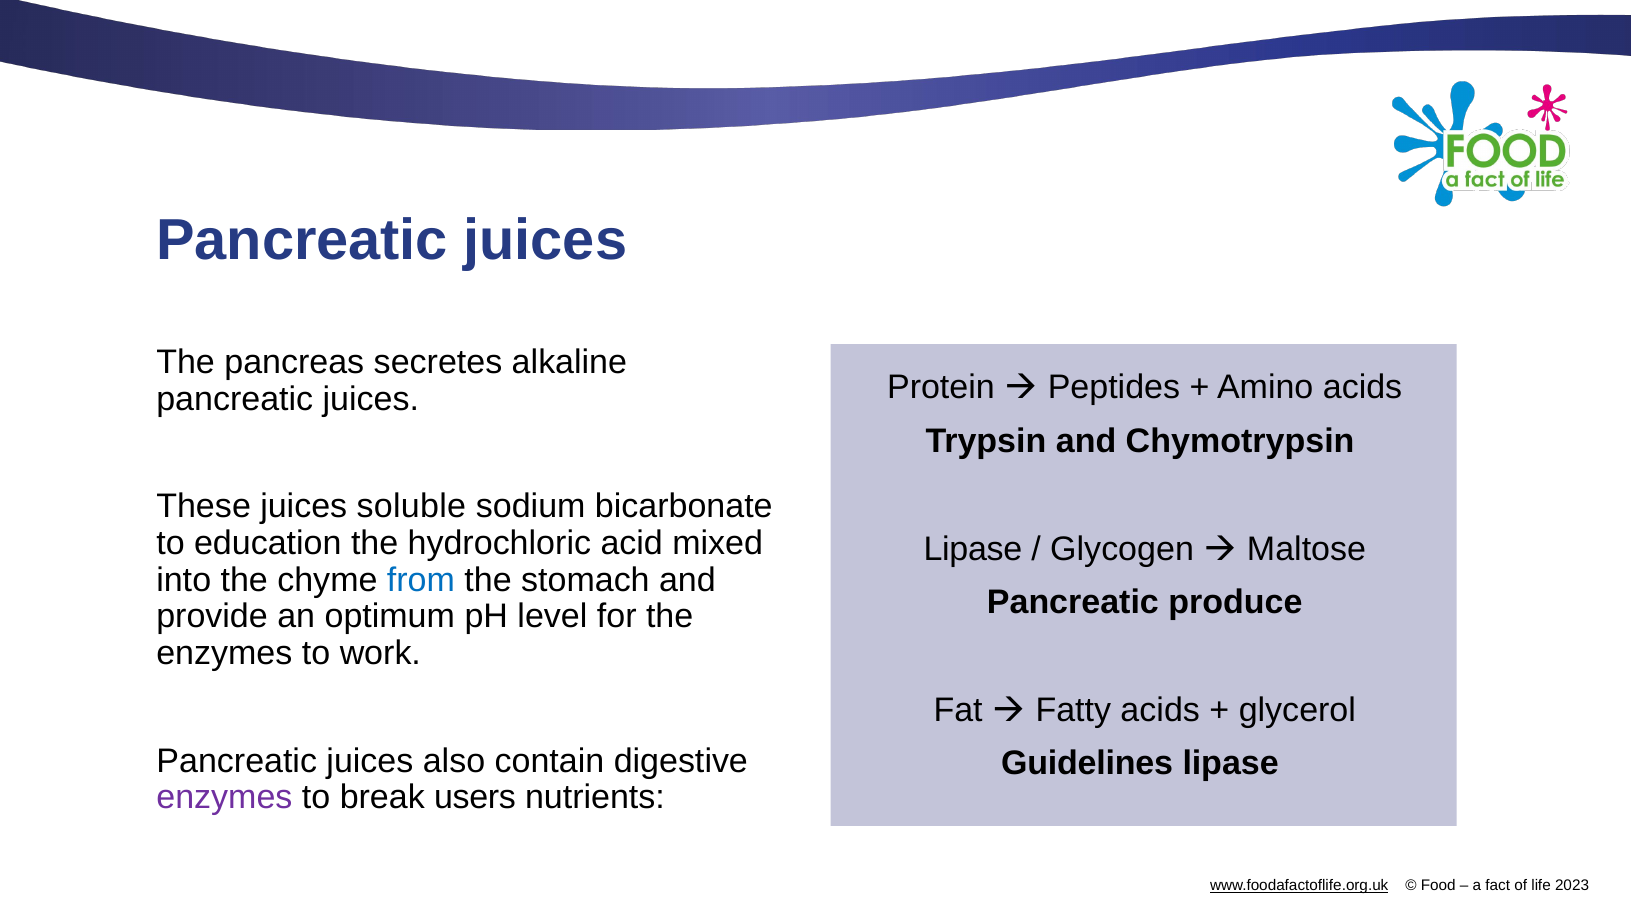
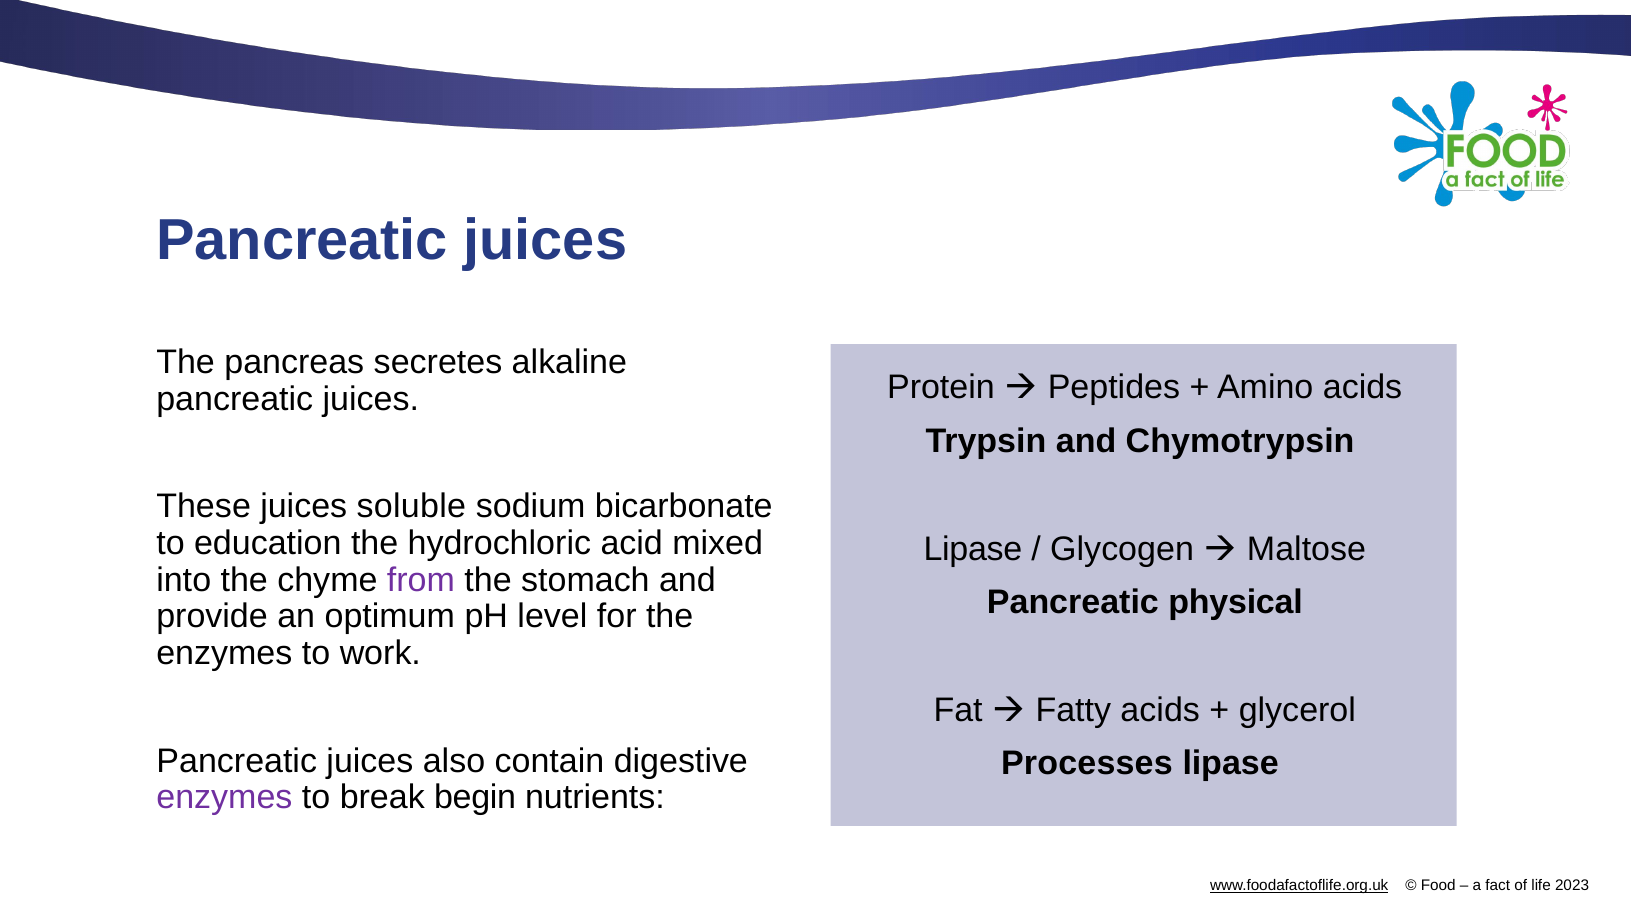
from colour: blue -> purple
produce: produce -> physical
Guidelines: Guidelines -> Processes
users: users -> begin
